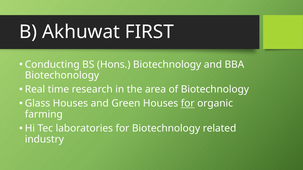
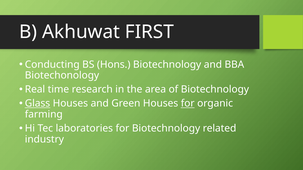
Glass underline: none -> present
